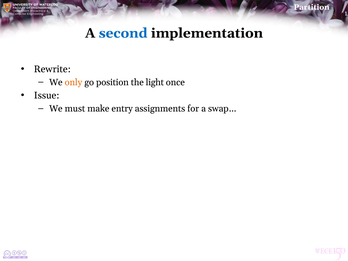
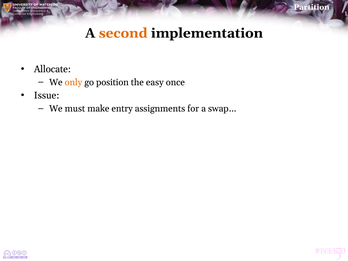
second colour: blue -> orange
Rewrite: Rewrite -> Allocate
light: light -> easy
